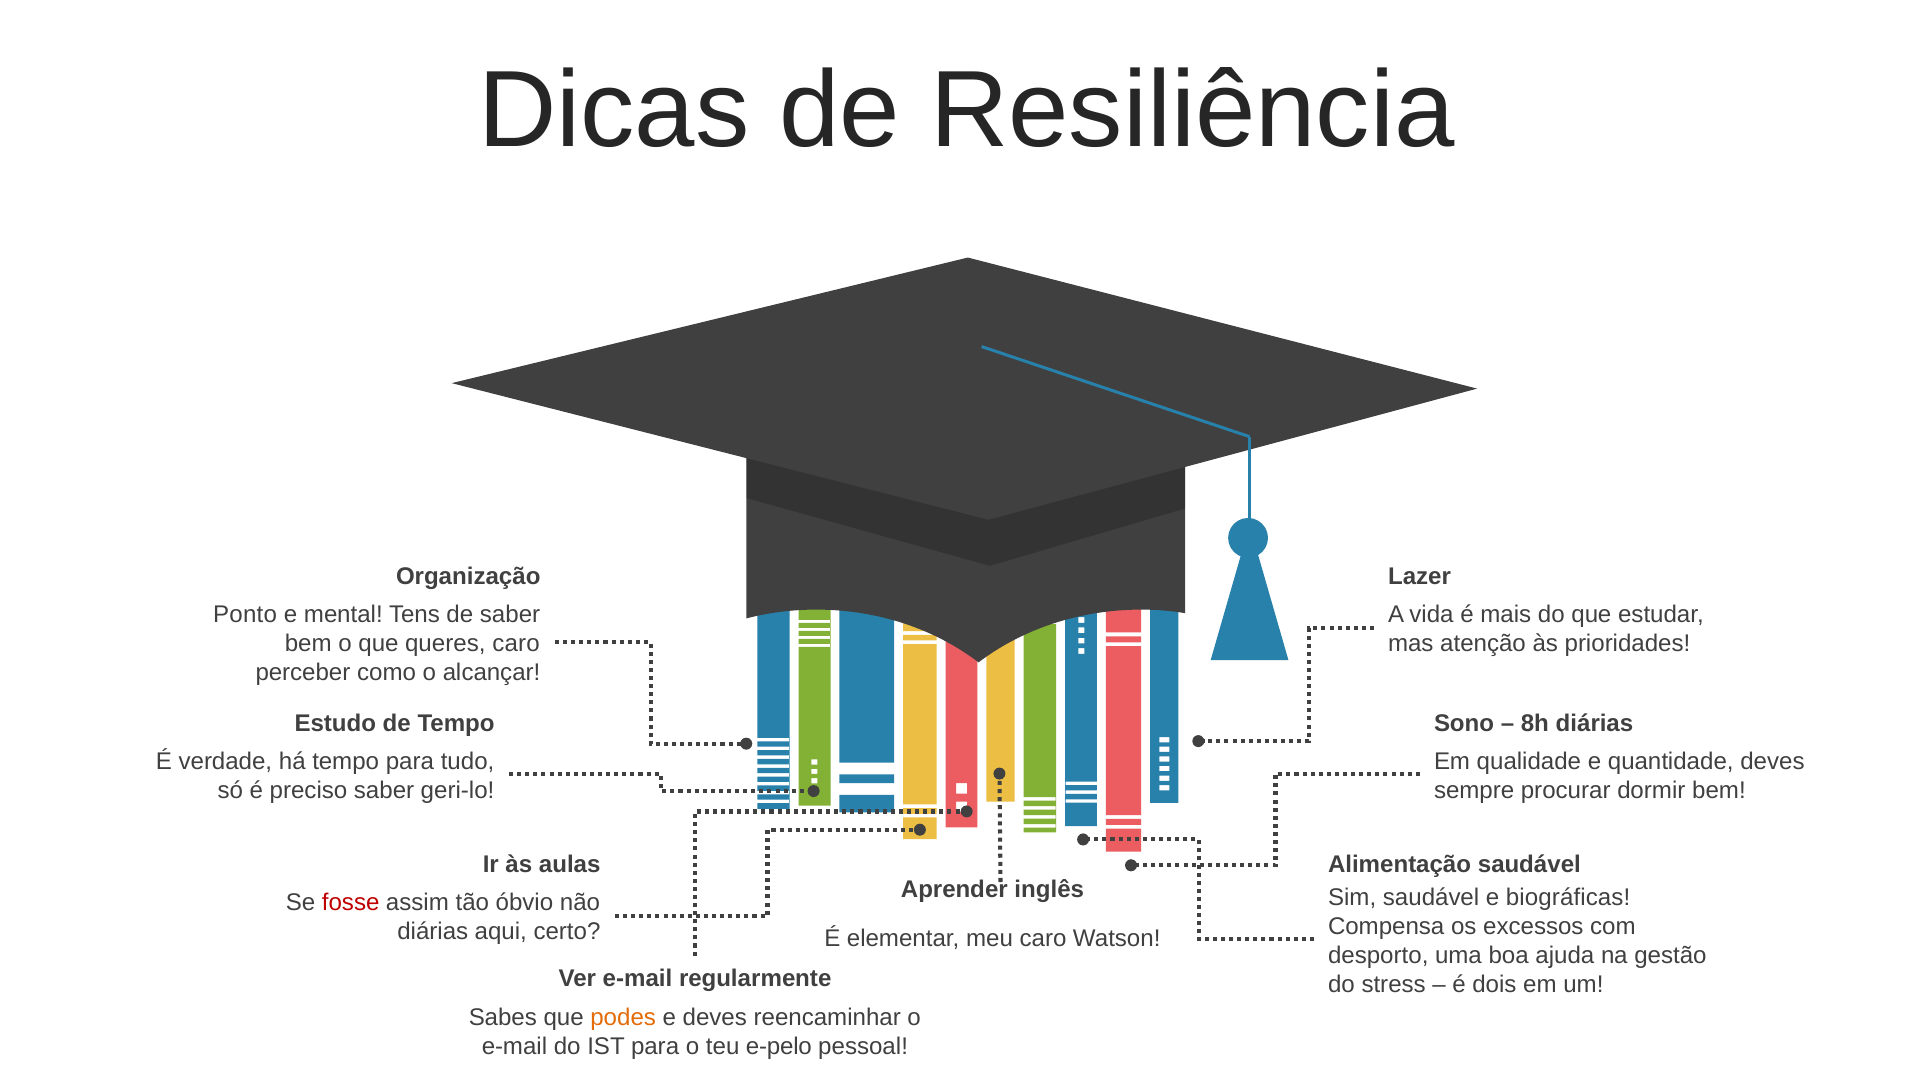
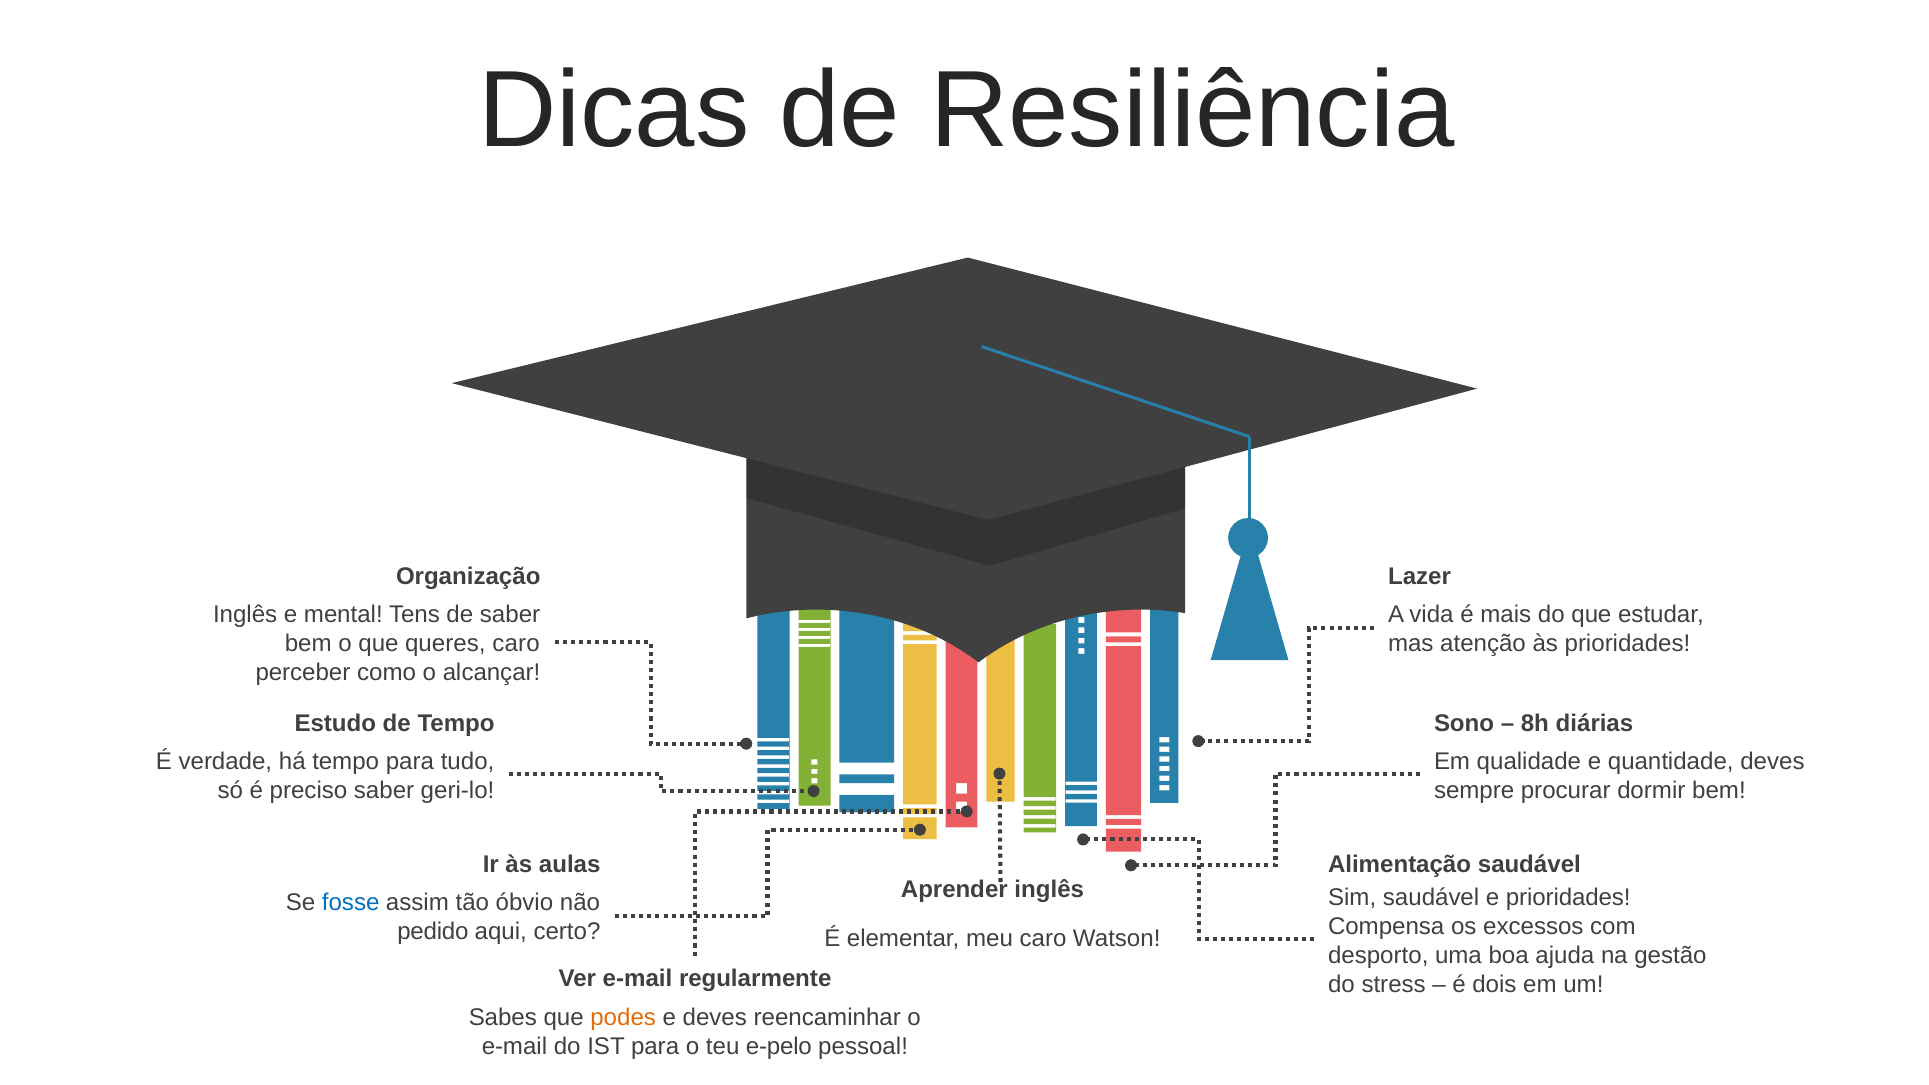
Ponto at (245, 615): Ponto -> Inglês
e biográficas: biográficas -> prioridades
fosse colour: red -> blue
diárias at (433, 932): diárias -> pedido
